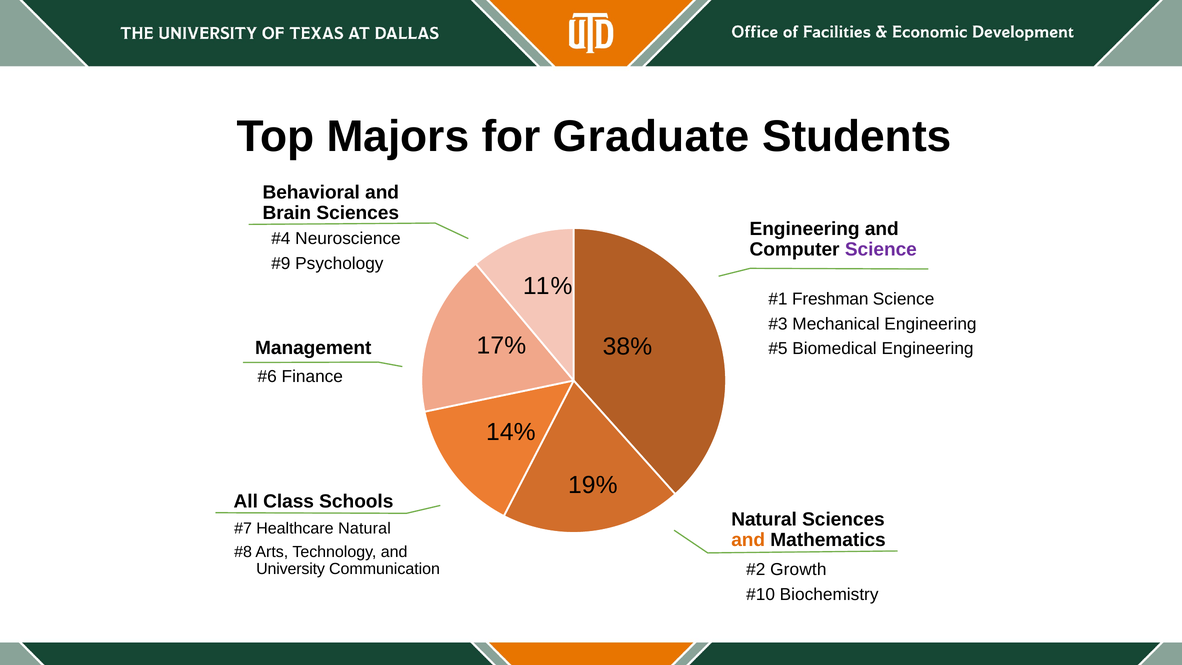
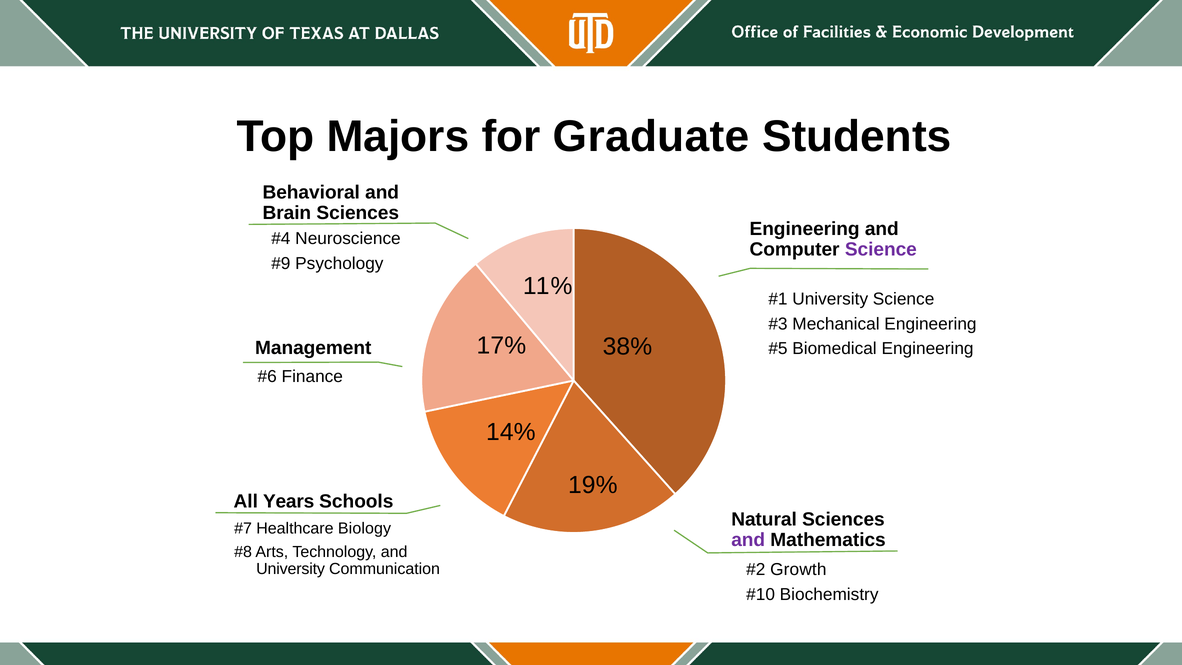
Freshman at (830, 299): Freshman -> University
Class: Class -> Years
Healthcare Natural: Natural -> Biology
and at (748, 540) colour: orange -> purple
